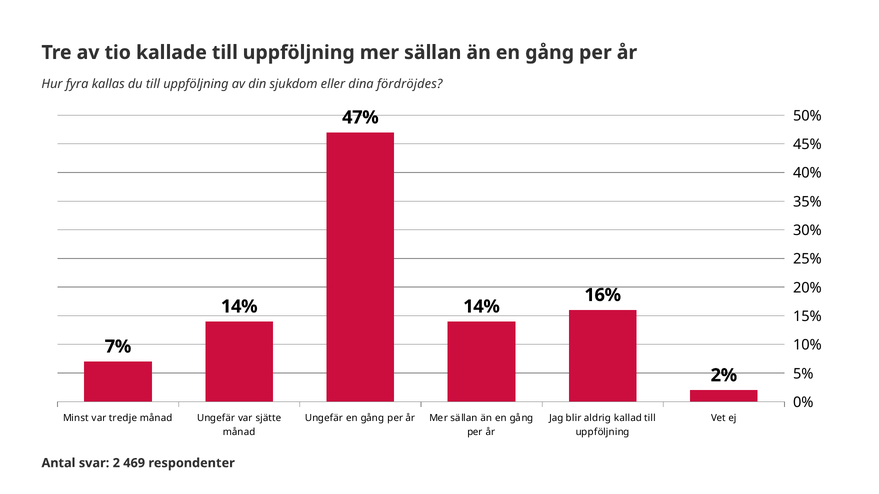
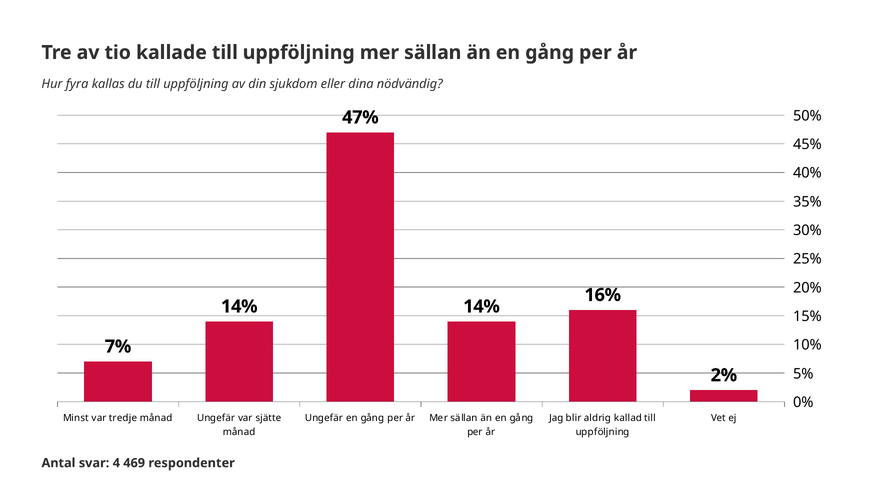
fördröjdes: fördröjdes -> nödvändig
2: 2 -> 4
